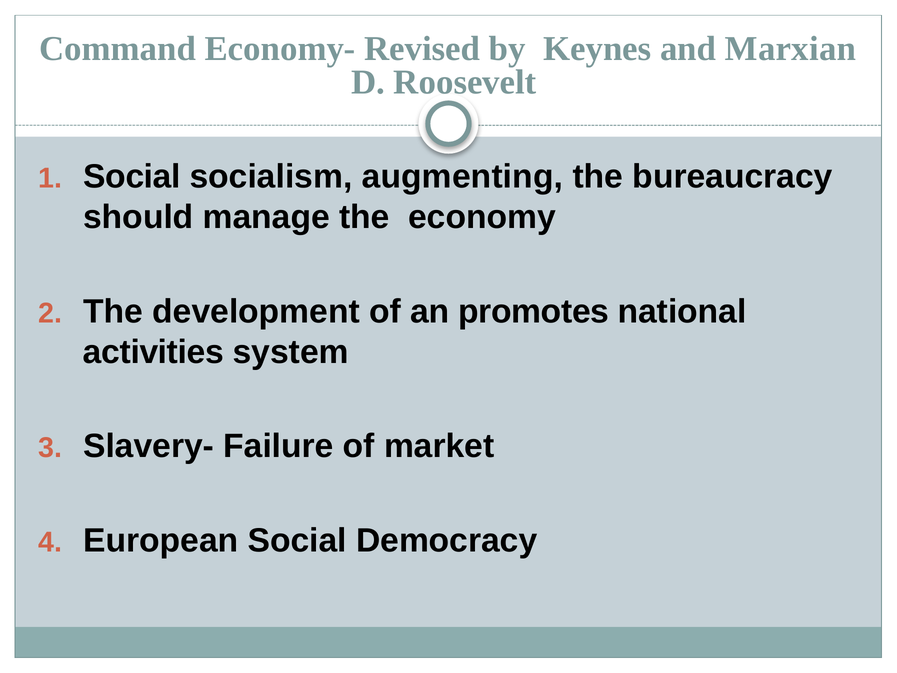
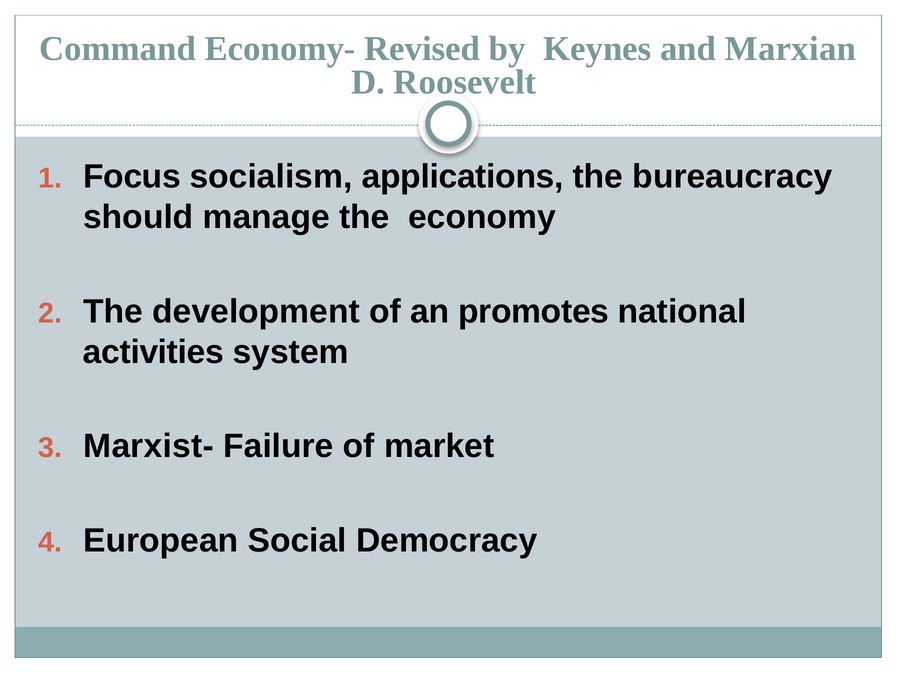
Social at (132, 177): Social -> Focus
augmenting: augmenting -> applications
Slavery-: Slavery- -> Marxist-
